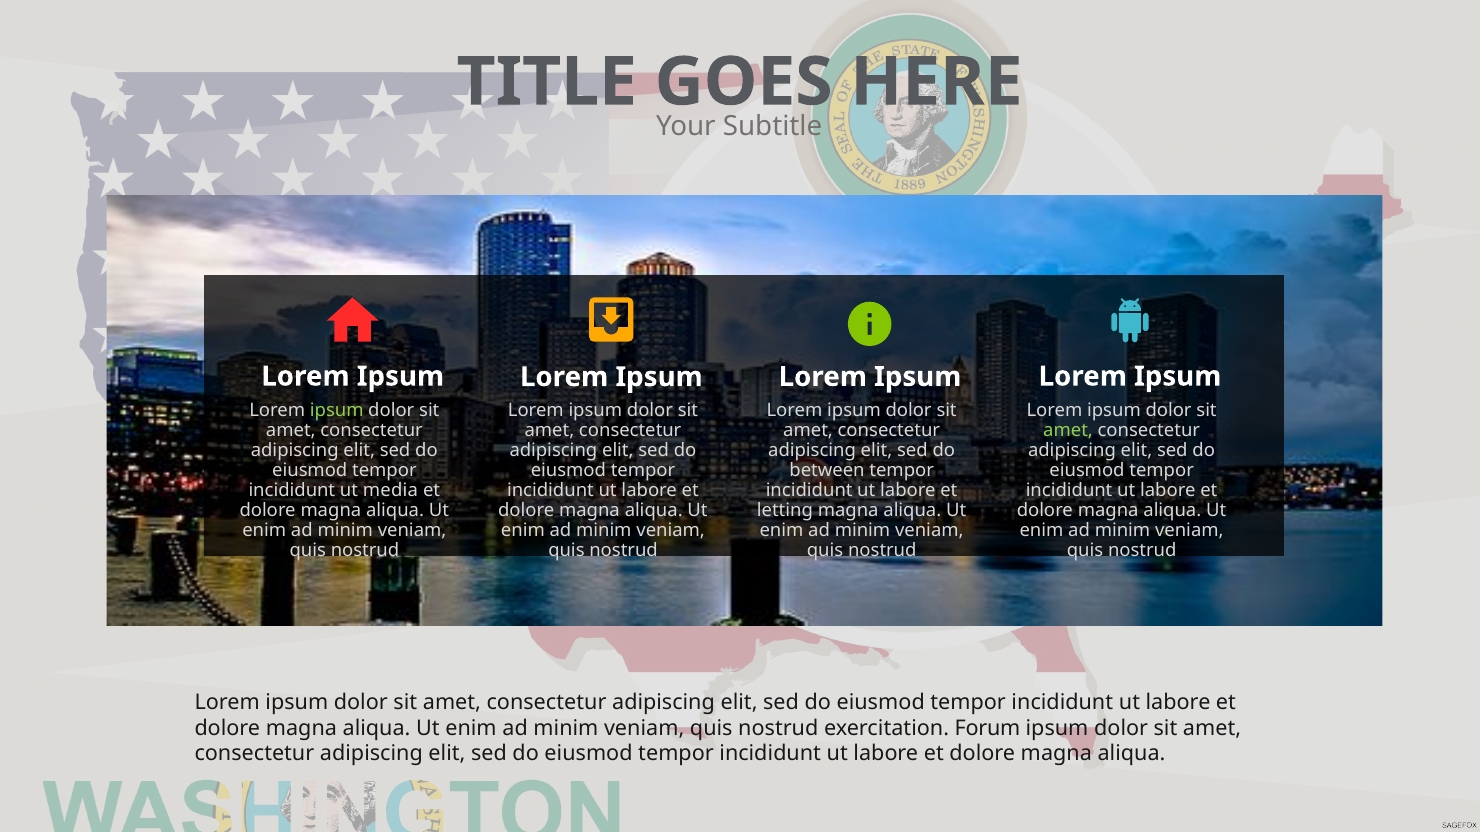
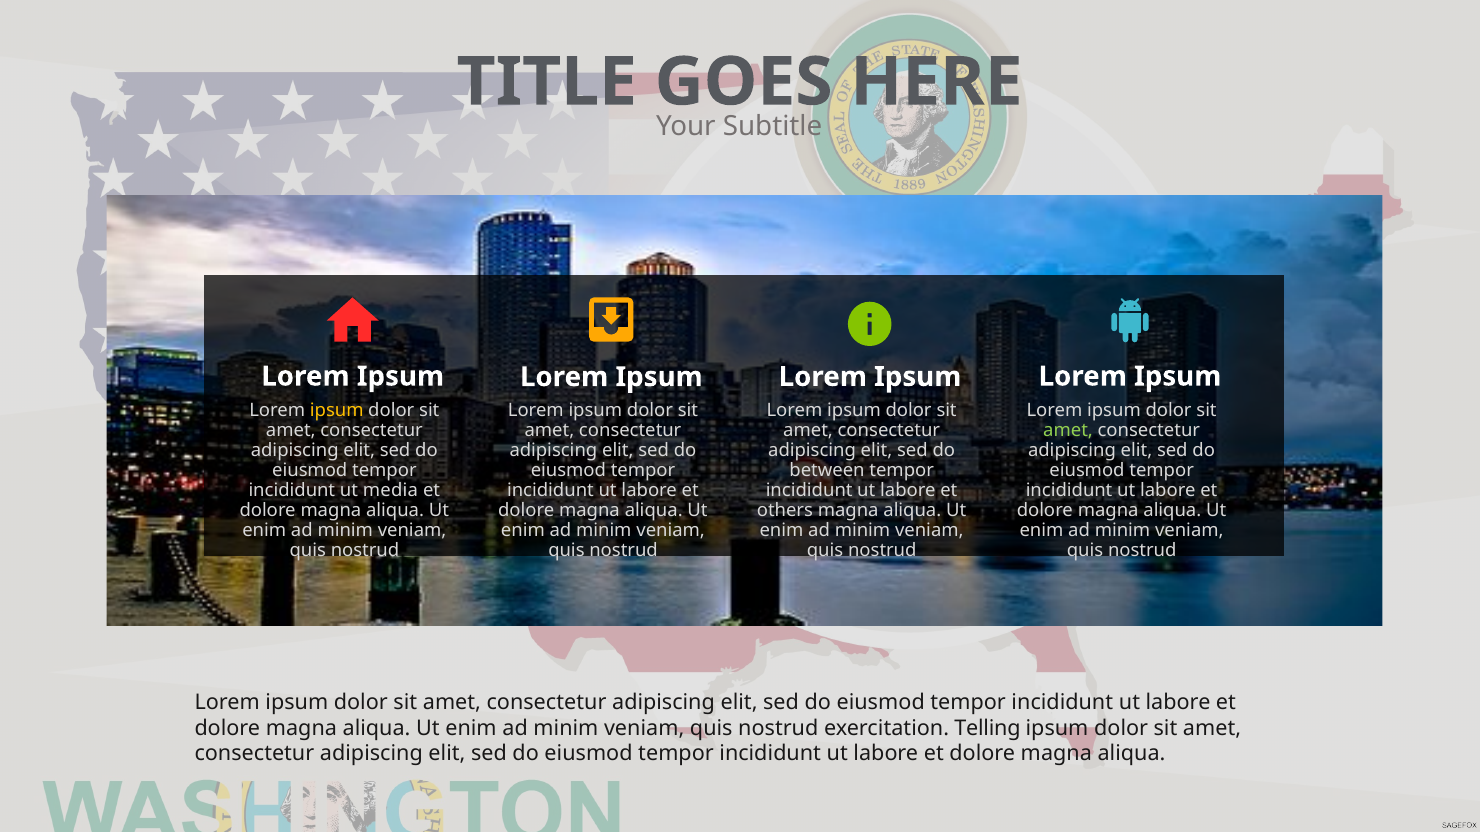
ipsum at (337, 411) colour: light green -> yellow
letting: letting -> others
Forum: Forum -> Telling
